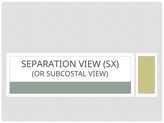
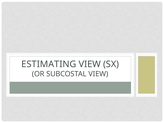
SEPARATION: SEPARATION -> ESTIMATING
